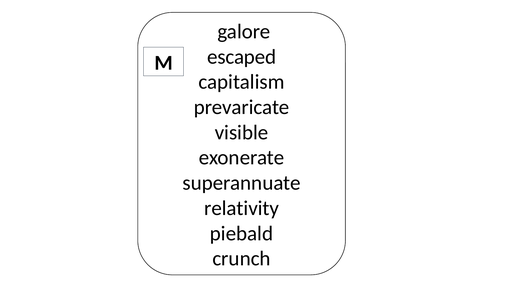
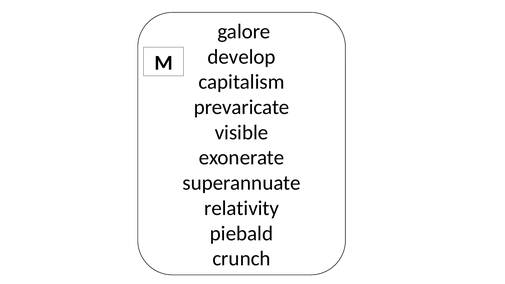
escaped: escaped -> develop
